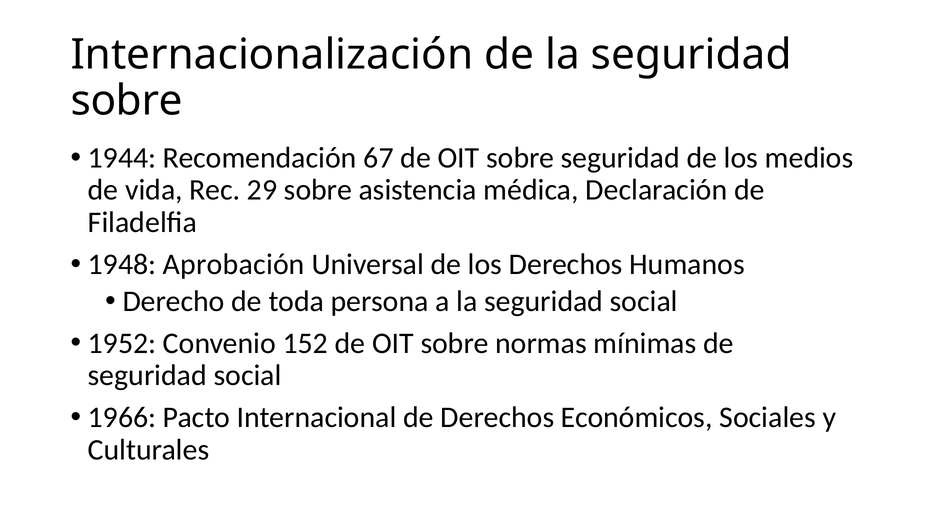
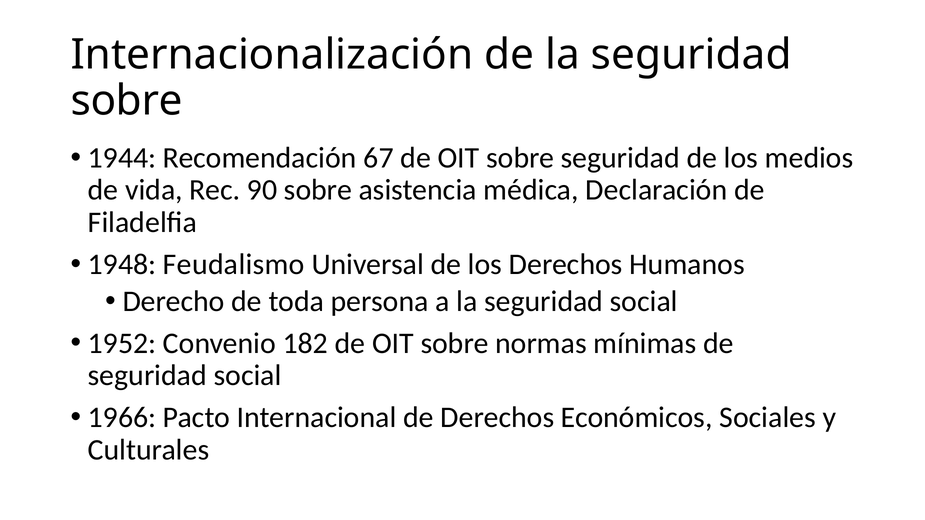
29: 29 -> 90
Aprobación: Aprobación -> Feudalismo
152: 152 -> 182
